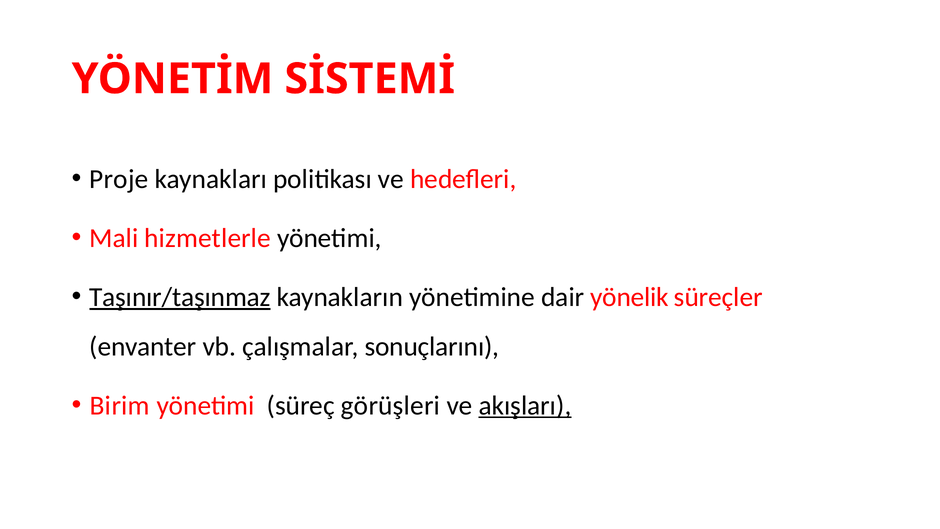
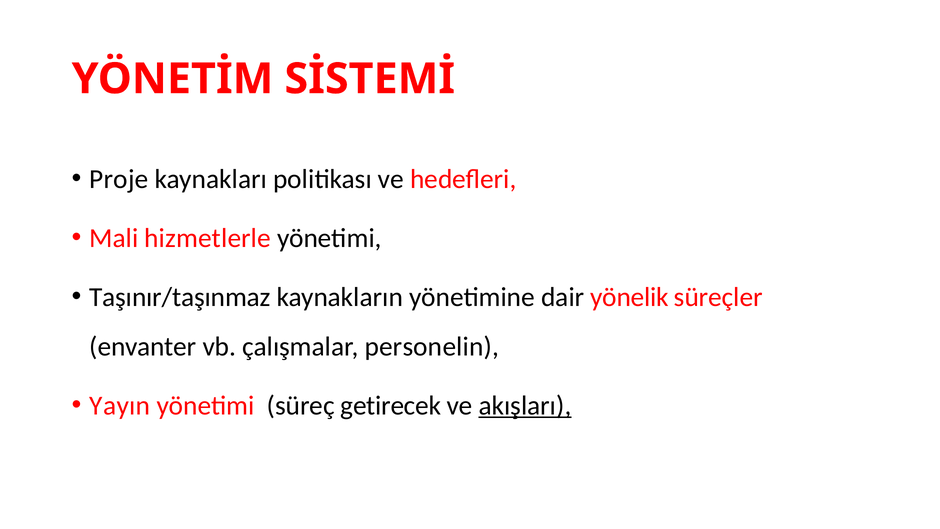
Taşınır/taşınmaz underline: present -> none
sonuçlarını: sonuçlarını -> personelin
Birim: Birim -> Yayın
görüşleri: görüşleri -> getirecek
